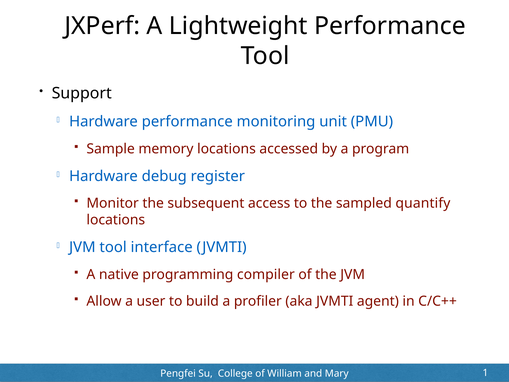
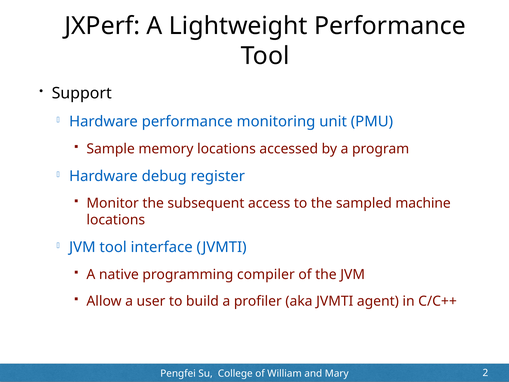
quantify: quantify -> machine
1: 1 -> 2
